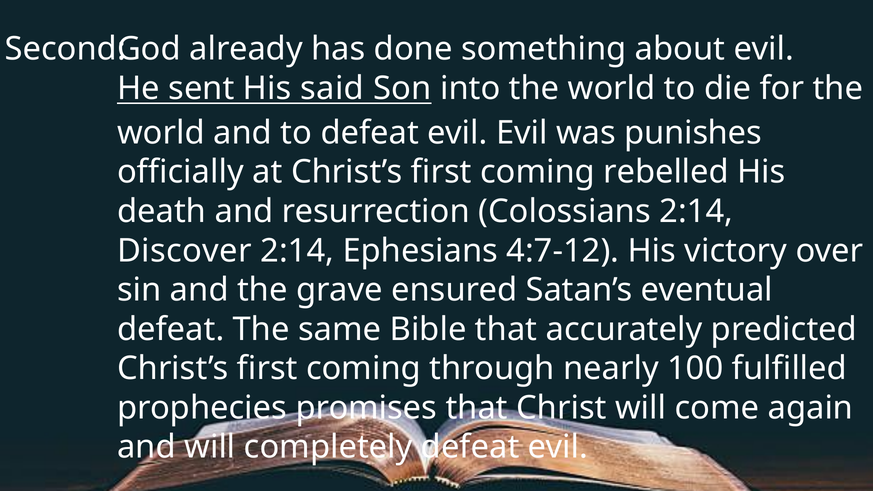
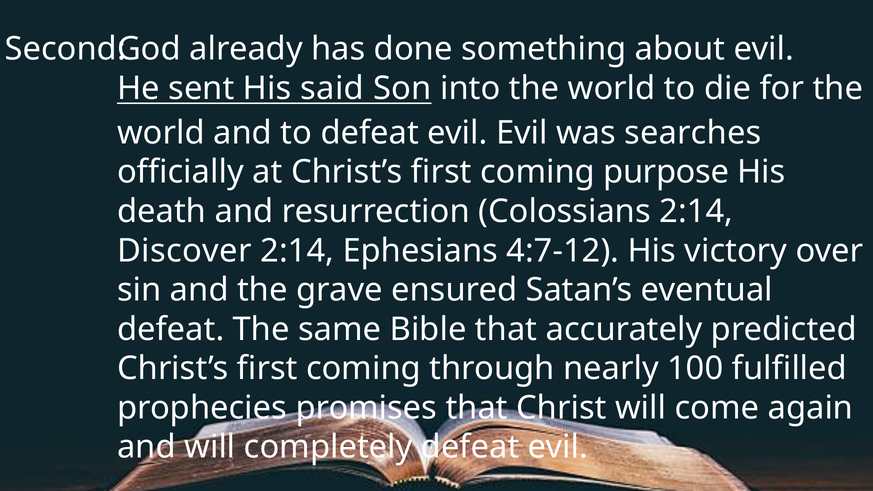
punishes: punishes -> searches
rebelled: rebelled -> purpose
